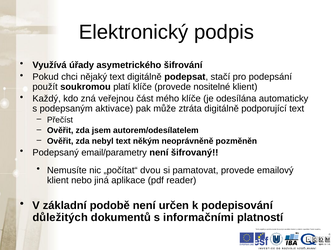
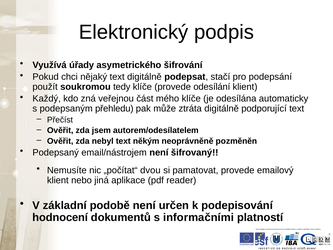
platí: platí -> tedy
nositelné: nositelné -> odesílání
aktivace: aktivace -> přehledu
email/parametry: email/parametry -> email/nástrojem
důležitých: důležitých -> hodnocení
